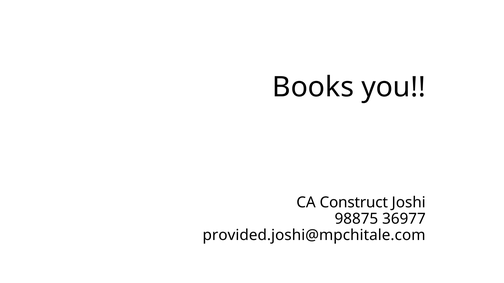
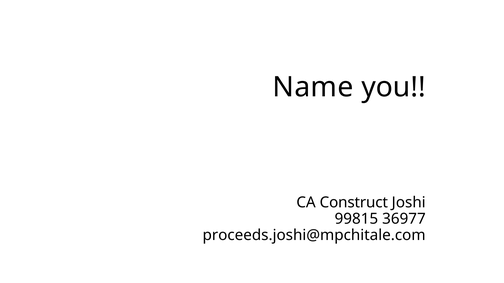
Books: Books -> Name
98875: 98875 -> 99815
provided.joshi@mpchitale.com: provided.joshi@mpchitale.com -> proceeds.joshi@mpchitale.com
